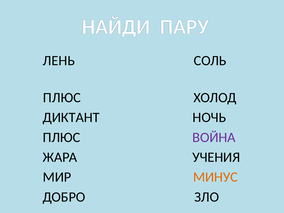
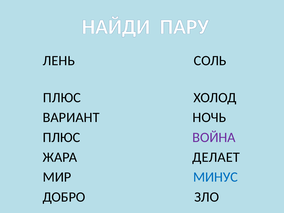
ДИКТАНТ: ДИКТАНТ -> ВАРИАНТ
УЧЕНИЯ: УЧЕНИЯ -> ДЕЛАЕТ
МИНУС colour: orange -> blue
